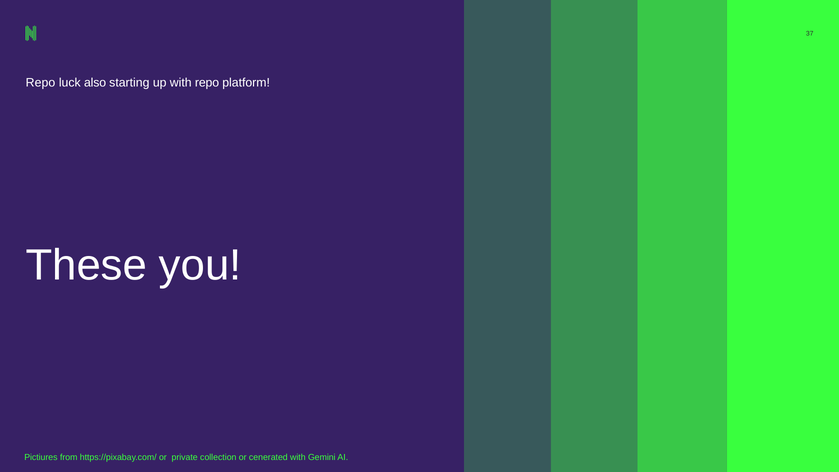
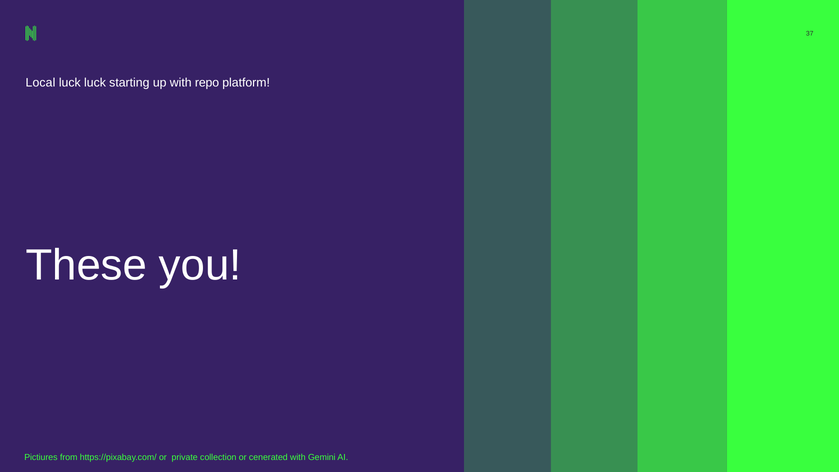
Repo at (40, 83): Repo -> Local
luck also: also -> luck
